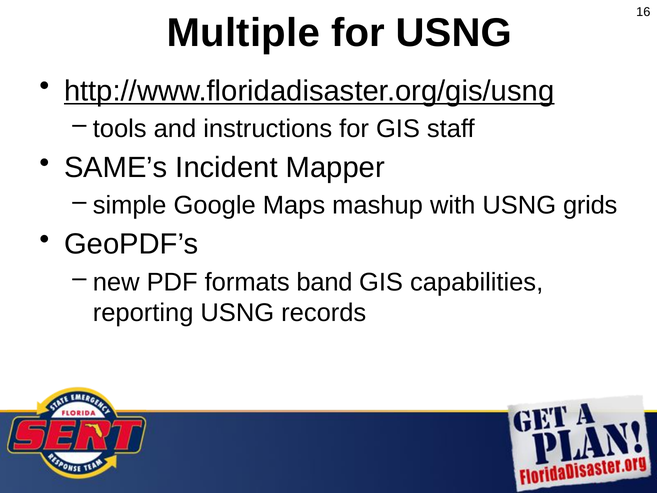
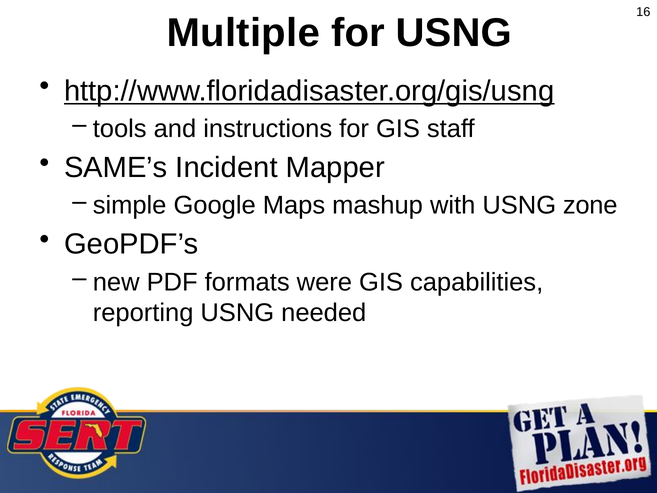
grids: grids -> zone
band: band -> were
records: records -> needed
